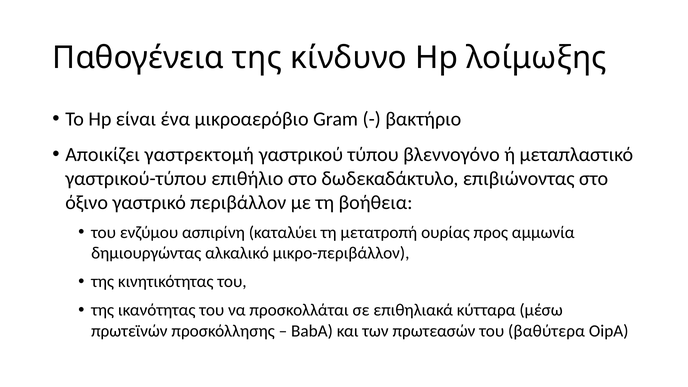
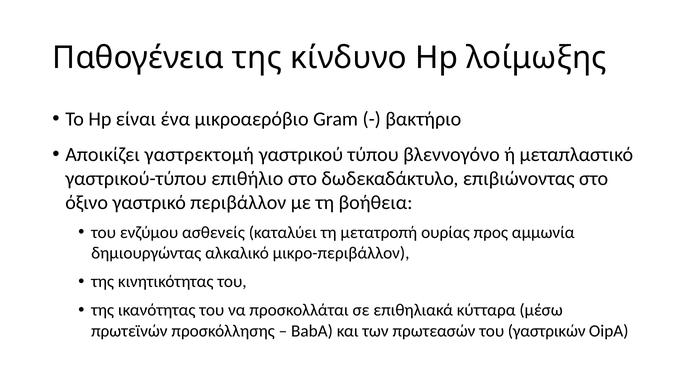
ασπιρίνη: ασπιρίνη -> ασθενείς
βαθύτερα: βαθύτερα -> γαστρικών
